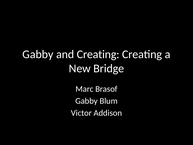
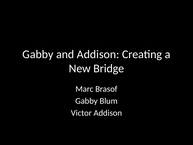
and Creating: Creating -> Addison
